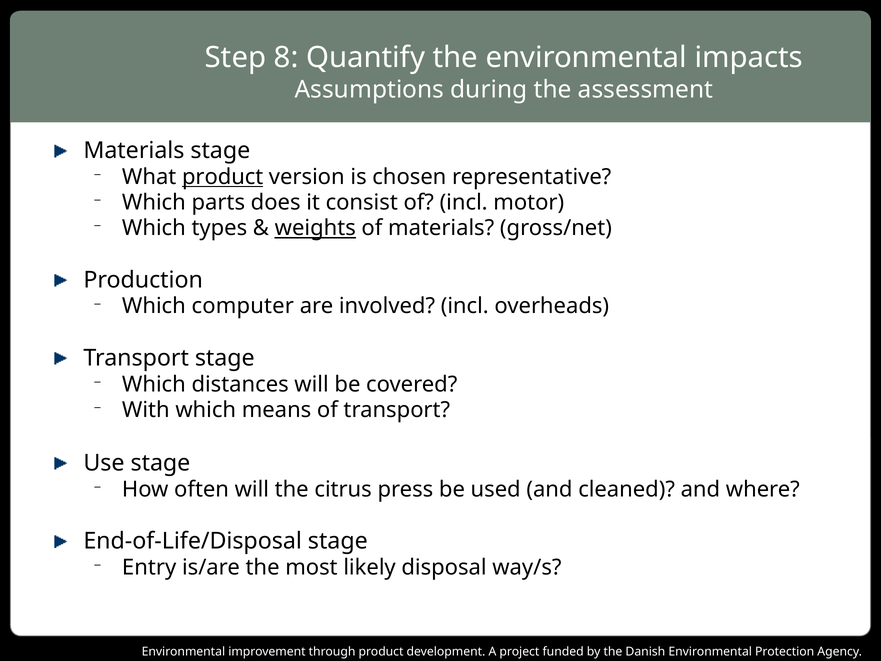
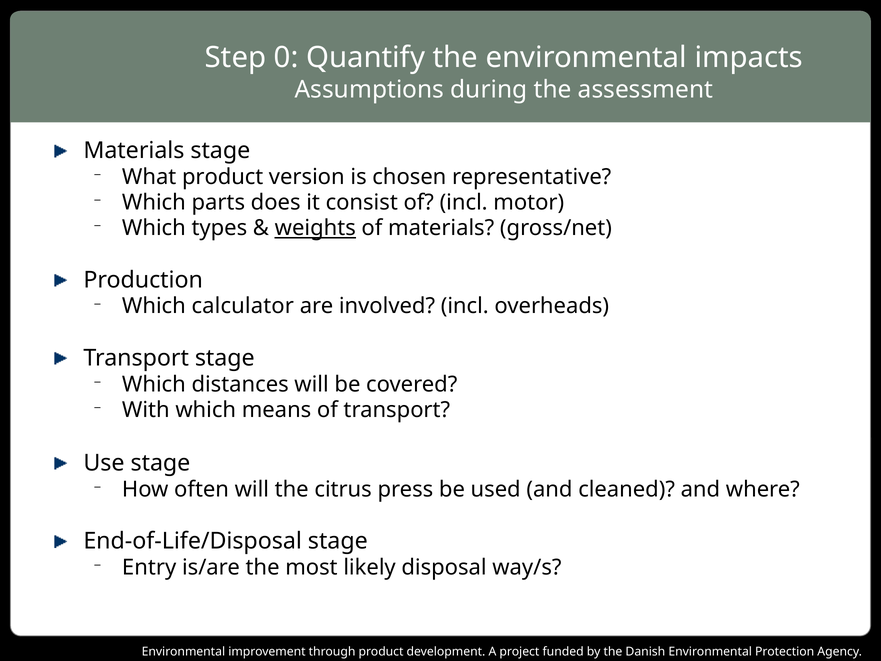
8: 8 -> 0
product at (223, 177) underline: present -> none
computer: computer -> calculator
